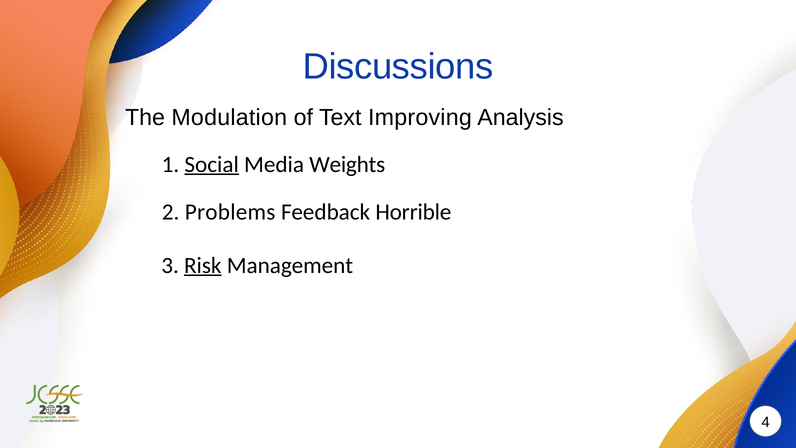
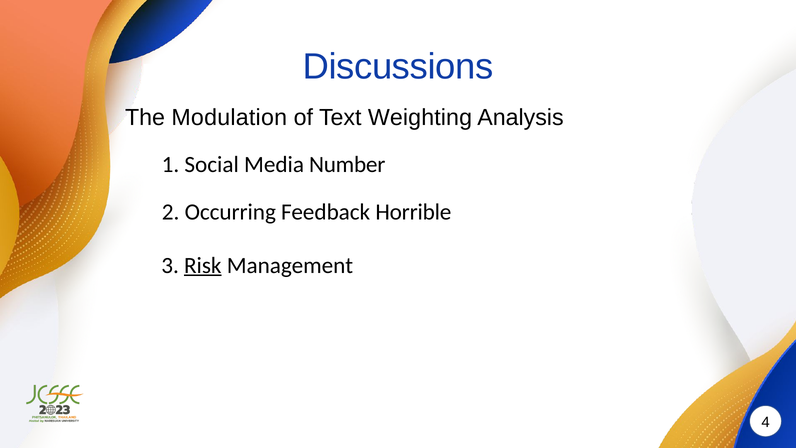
Improving: Improving -> Weighting
Social underline: present -> none
Weights: Weights -> Number
Problems: Problems -> Occurring
